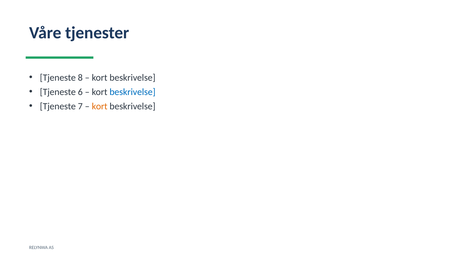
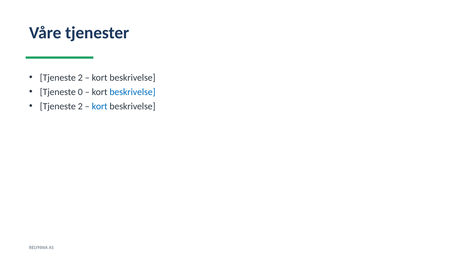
8 at (80, 78): 8 -> 2
6: 6 -> 0
7 at (80, 106): 7 -> 2
kort at (100, 106) colour: orange -> blue
